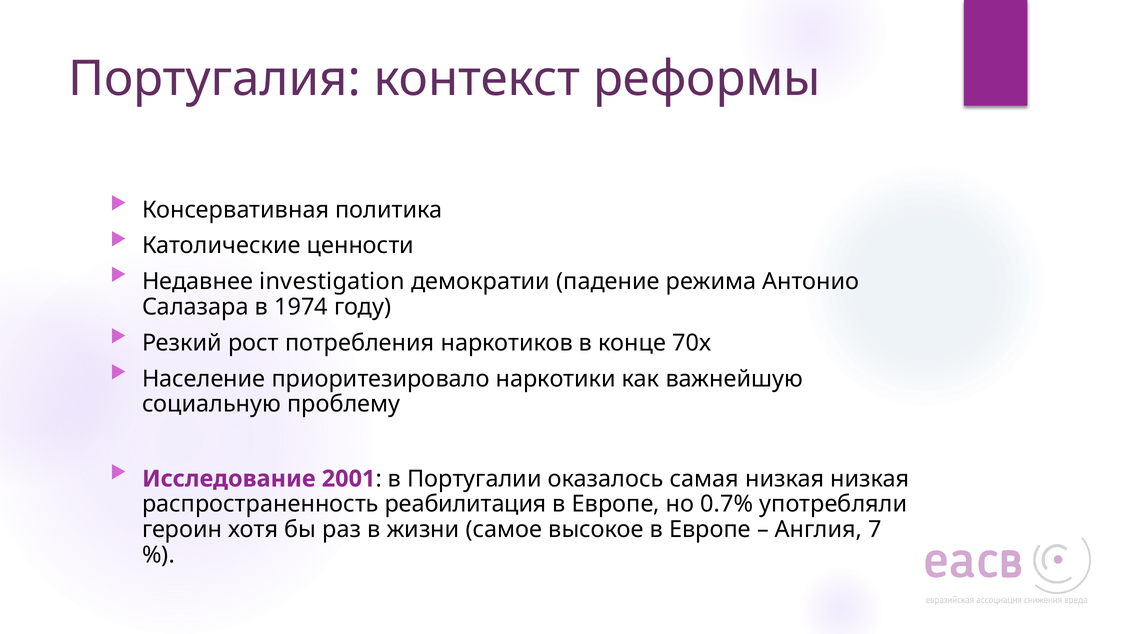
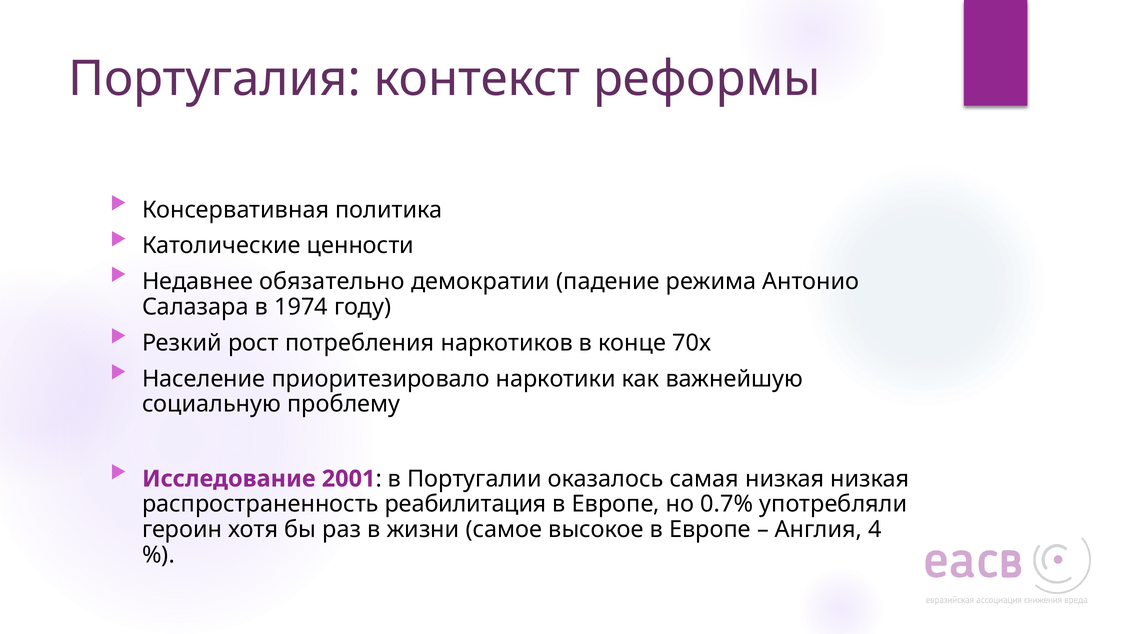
investigation: investigation -> обязательно
7: 7 -> 4
